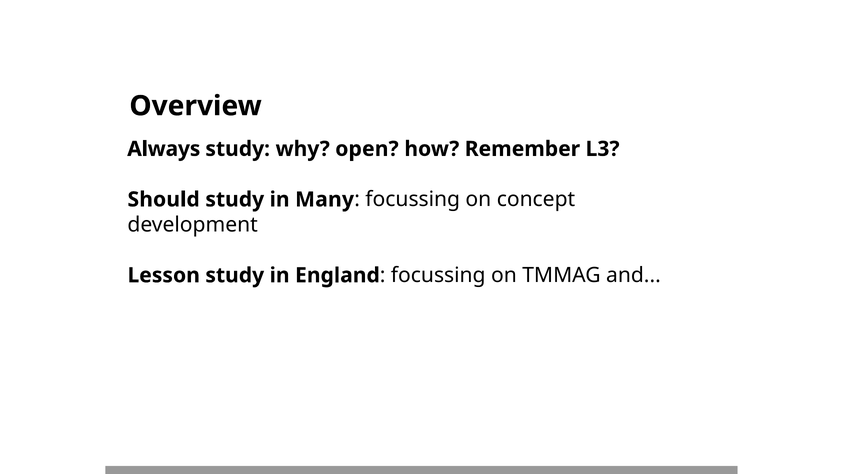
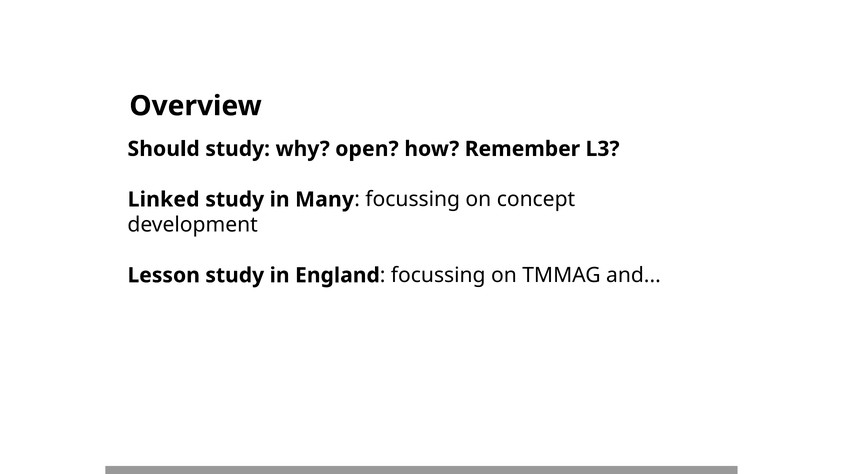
Always: Always -> Should
Should: Should -> Linked
